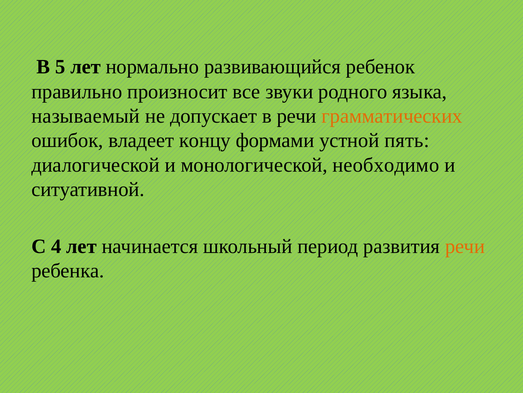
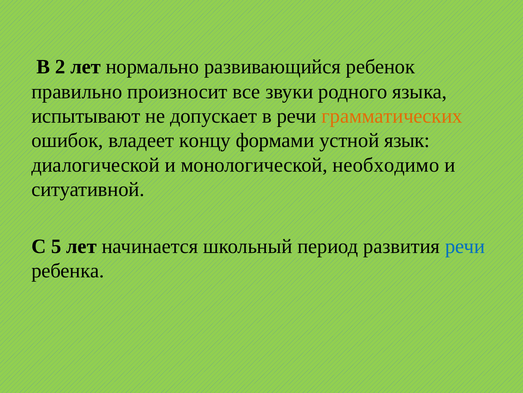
5: 5 -> 2
называемый: называемый -> испытывают
пять: пять -> язык
4: 4 -> 5
речи at (465, 246) colour: orange -> blue
